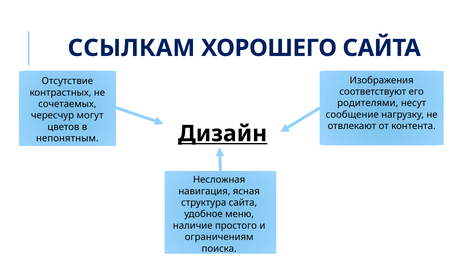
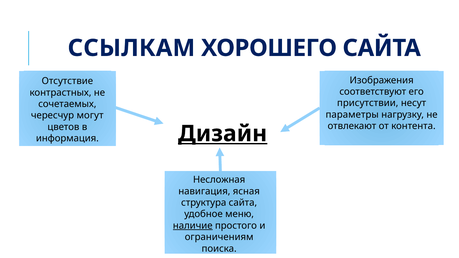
родителями: родителями -> присутствии
сообщение: сообщение -> параметры
непонятным: непонятным -> информация
наличие underline: none -> present
